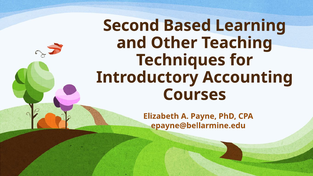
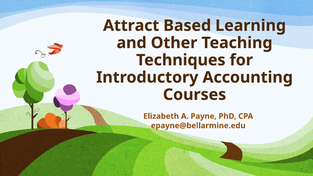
Second: Second -> Attract
